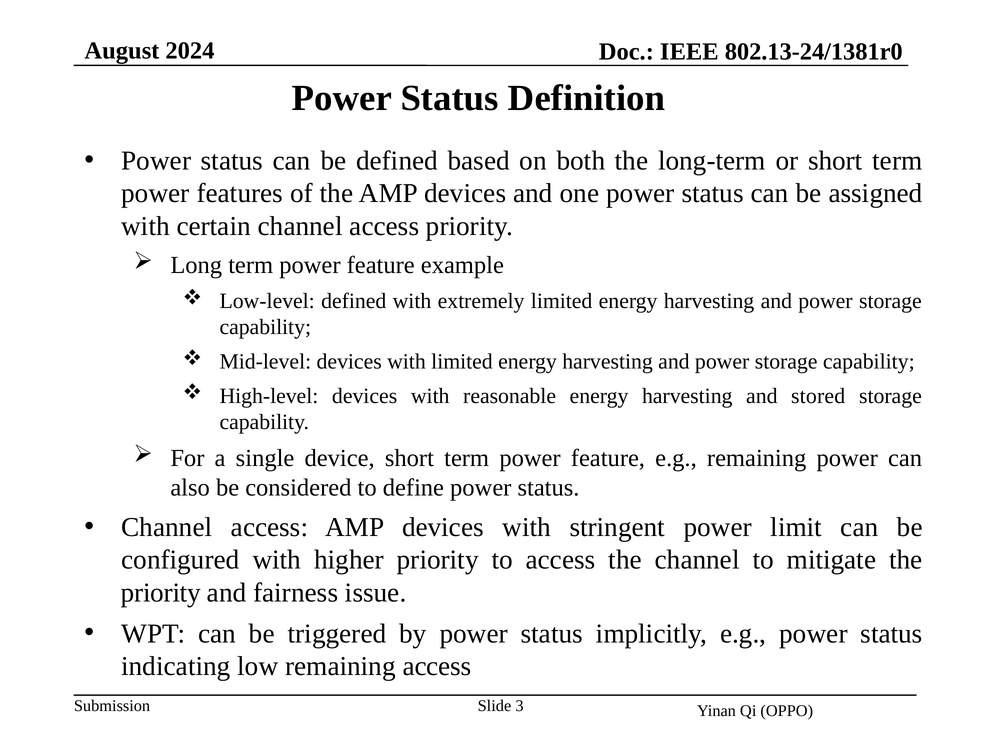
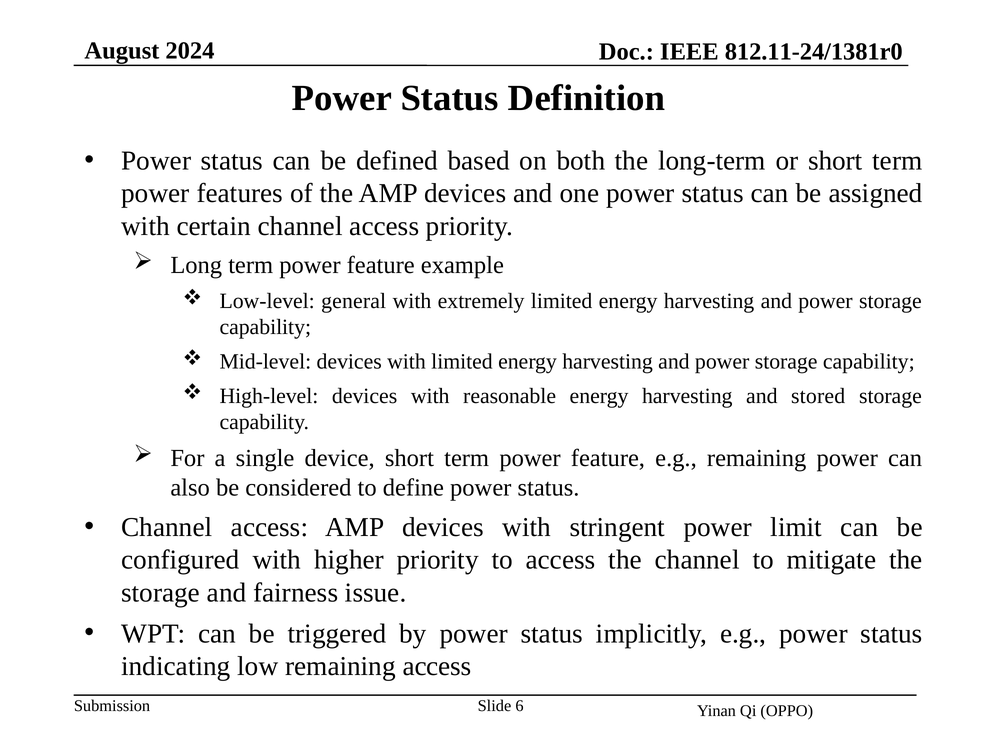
802.13-24/1381r0: 802.13-24/1381r0 -> 812.11-24/1381r0
Low-level defined: defined -> general
priority at (161, 593): priority -> storage
3: 3 -> 6
